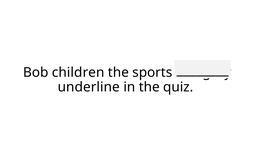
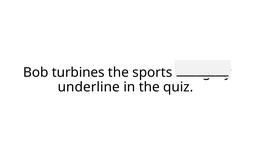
children: children -> turbines
